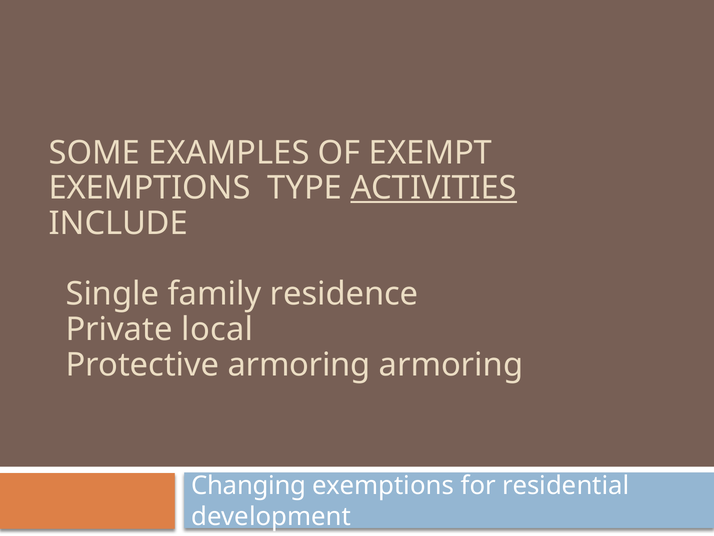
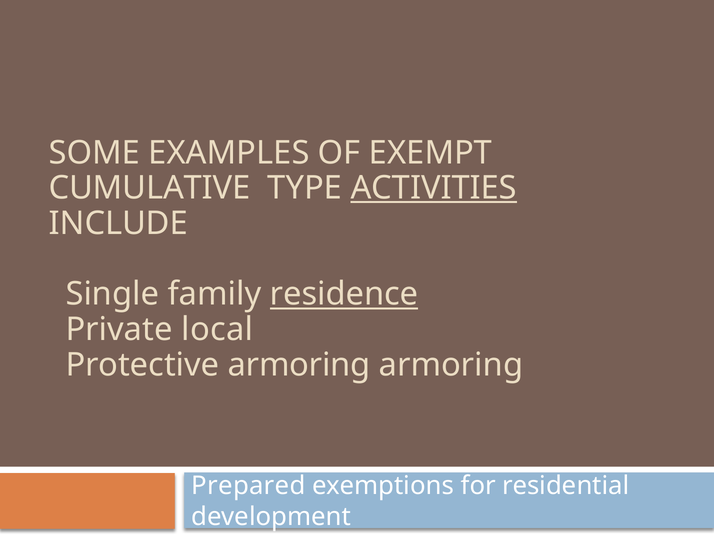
EXEMPTIONS at (150, 188): EXEMPTIONS -> CUMULATIVE
residence underline: none -> present
Changing: Changing -> Prepared
